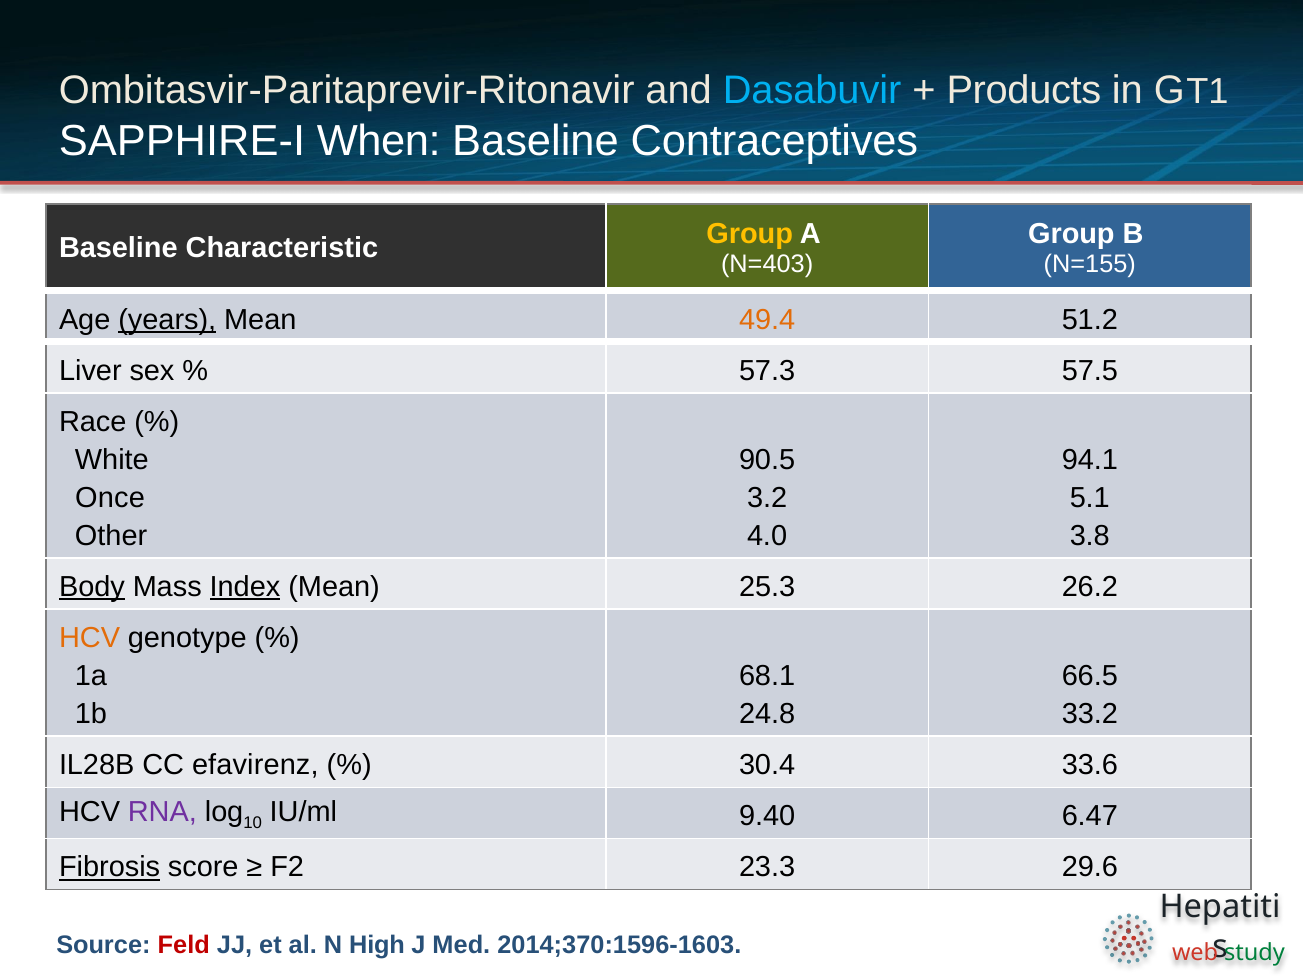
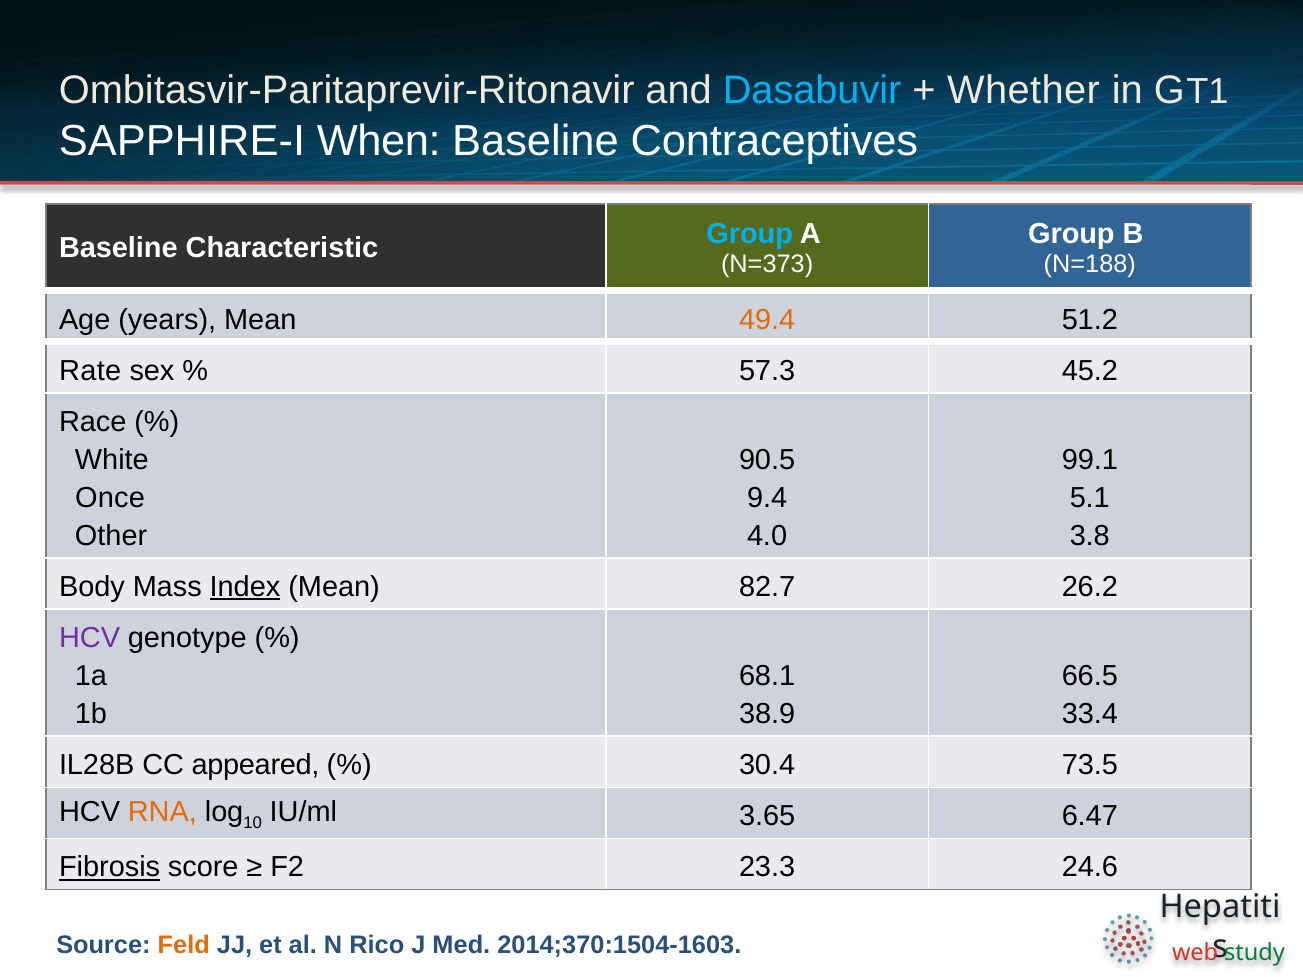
Products: Products -> Whether
Group at (750, 234) colour: yellow -> light blue
N=403: N=403 -> N=373
N=155: N=155 -> N=188
years underline: present -> none
Liver: Liver -> Rate
57.5: 57.5 -> 45.2
94.1: 94.1 -> 99.1
3.2: 3.2 -> 9.4
Body underline: present -> none
25.3: 25.3 -> 82.7
HCV at (90, 638) colour: orange -> purple
24.8: 24.8 -> 38.9
33.2: 33.2 -> 33.4
efavirenz: efavirenz -> appeared
33.6: 33.6 -> 73.5
RNA colour: purple -> orange
9.40: 9.40 -> 3.65
29.6: 29.6 -> 24.6
Feld colour: red -> orange
High: High -> Rico
2014;370:1596-1603: 2014;370:1596-1603 -> 2014;370:1504-1603
